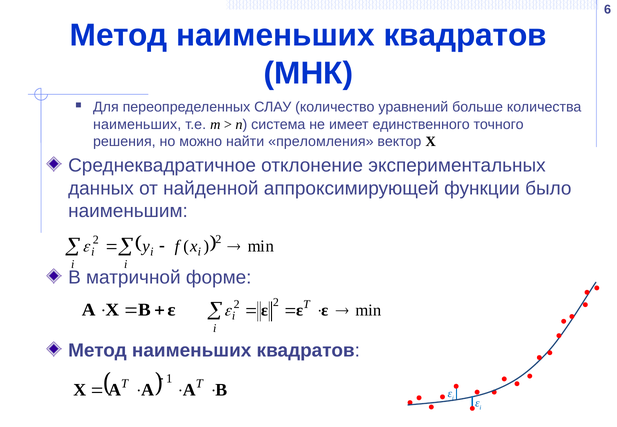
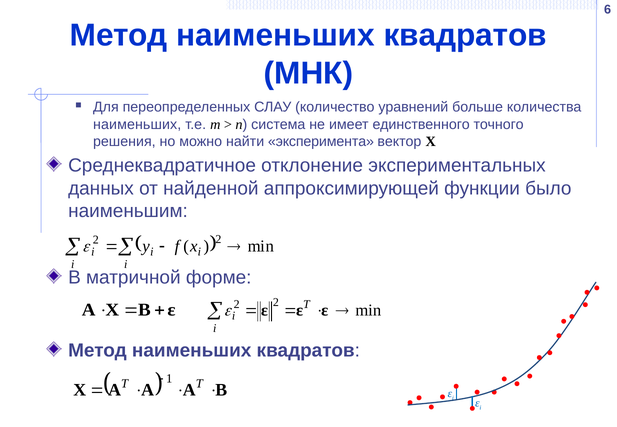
преломления: преломления -> эксперимента
